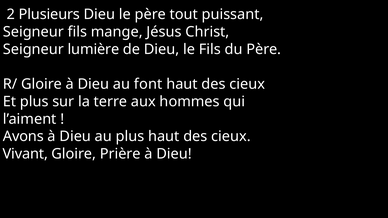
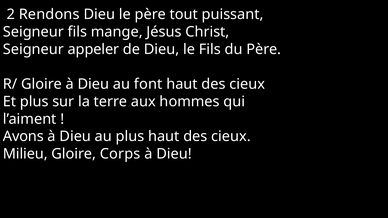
Plusieurs: Plusieurs -> Rendons
lumière: lumière -> appeler
Vivant: Vivant -> Milieu
Prière: Prière -> Corps
